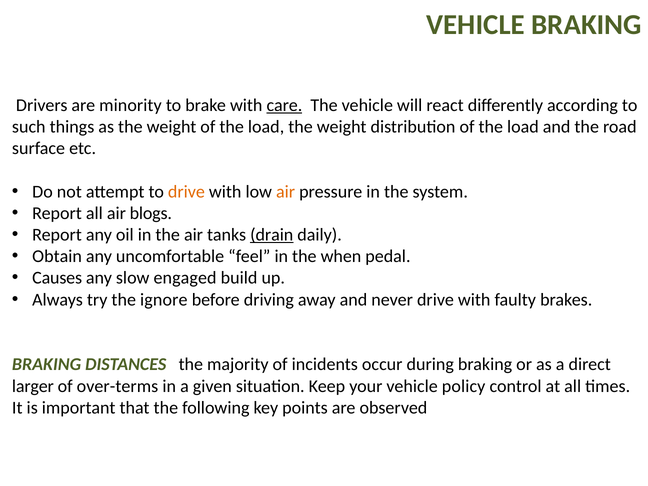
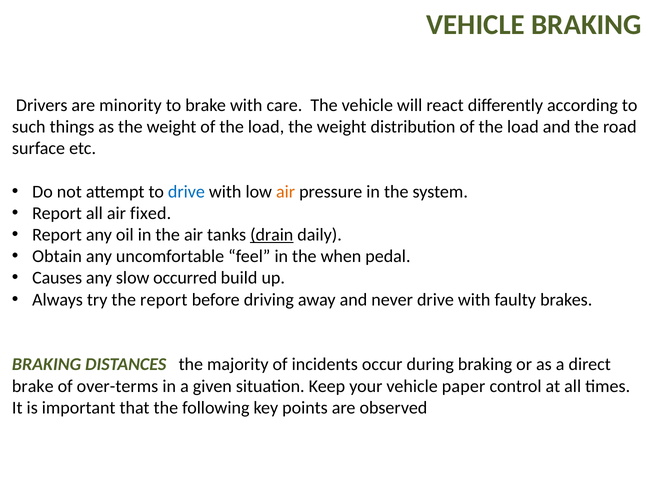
care underline: present -> none
drive at (186, 192) colour: orange -> blue
blogs: blogs -> fixed
engaged: engaged -> occurred
the ignore: ignore -> report
larger at (33, 386): larger -> brake
policy: policy -> paper
